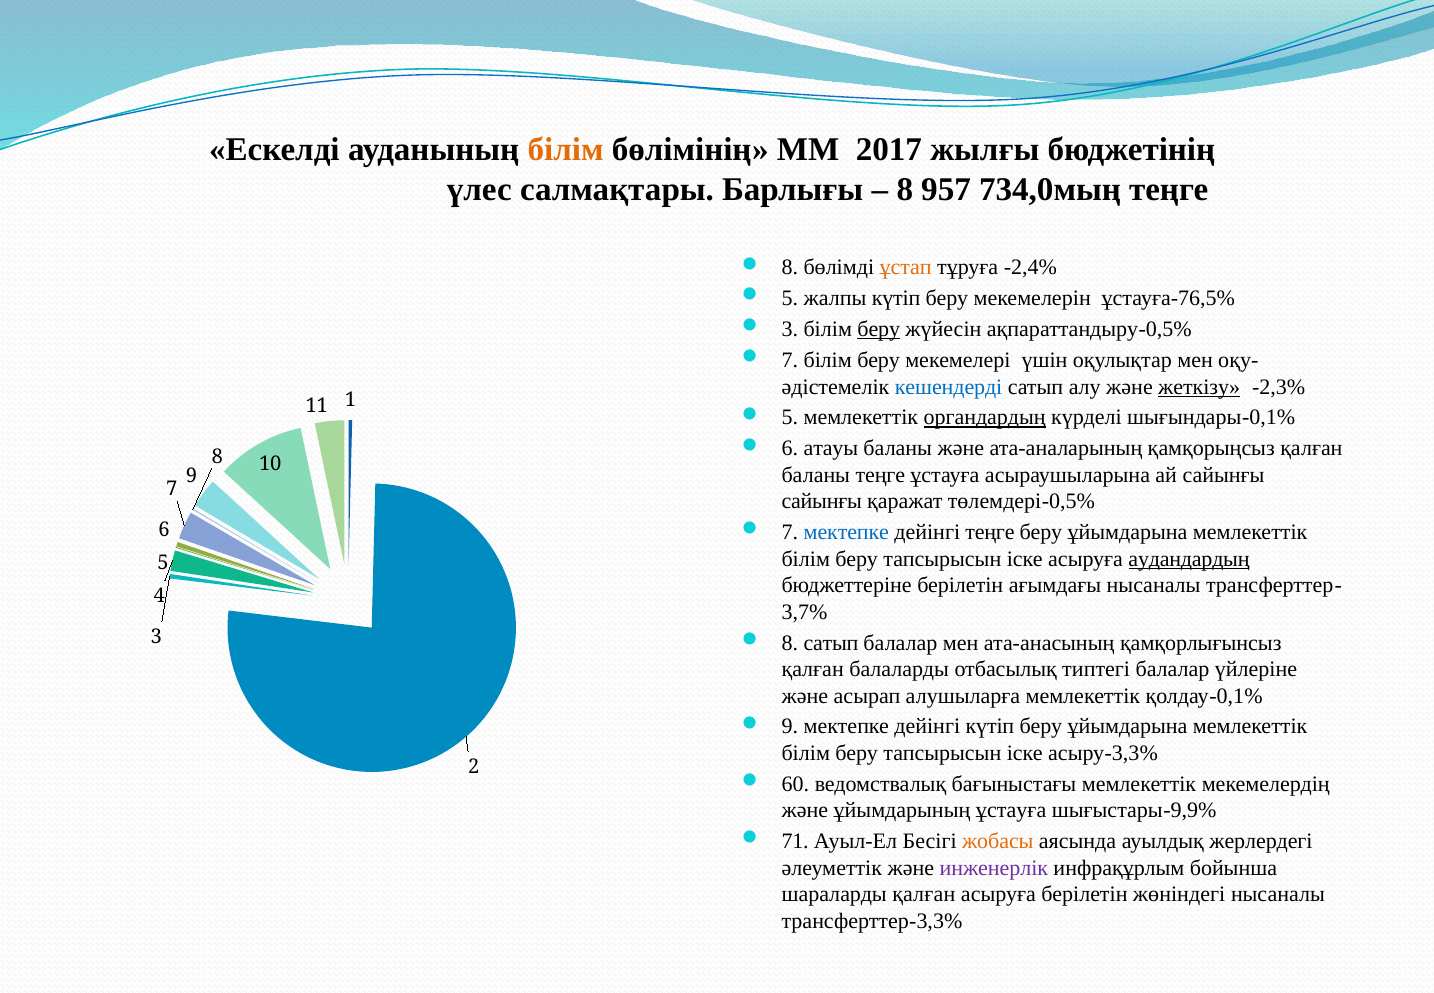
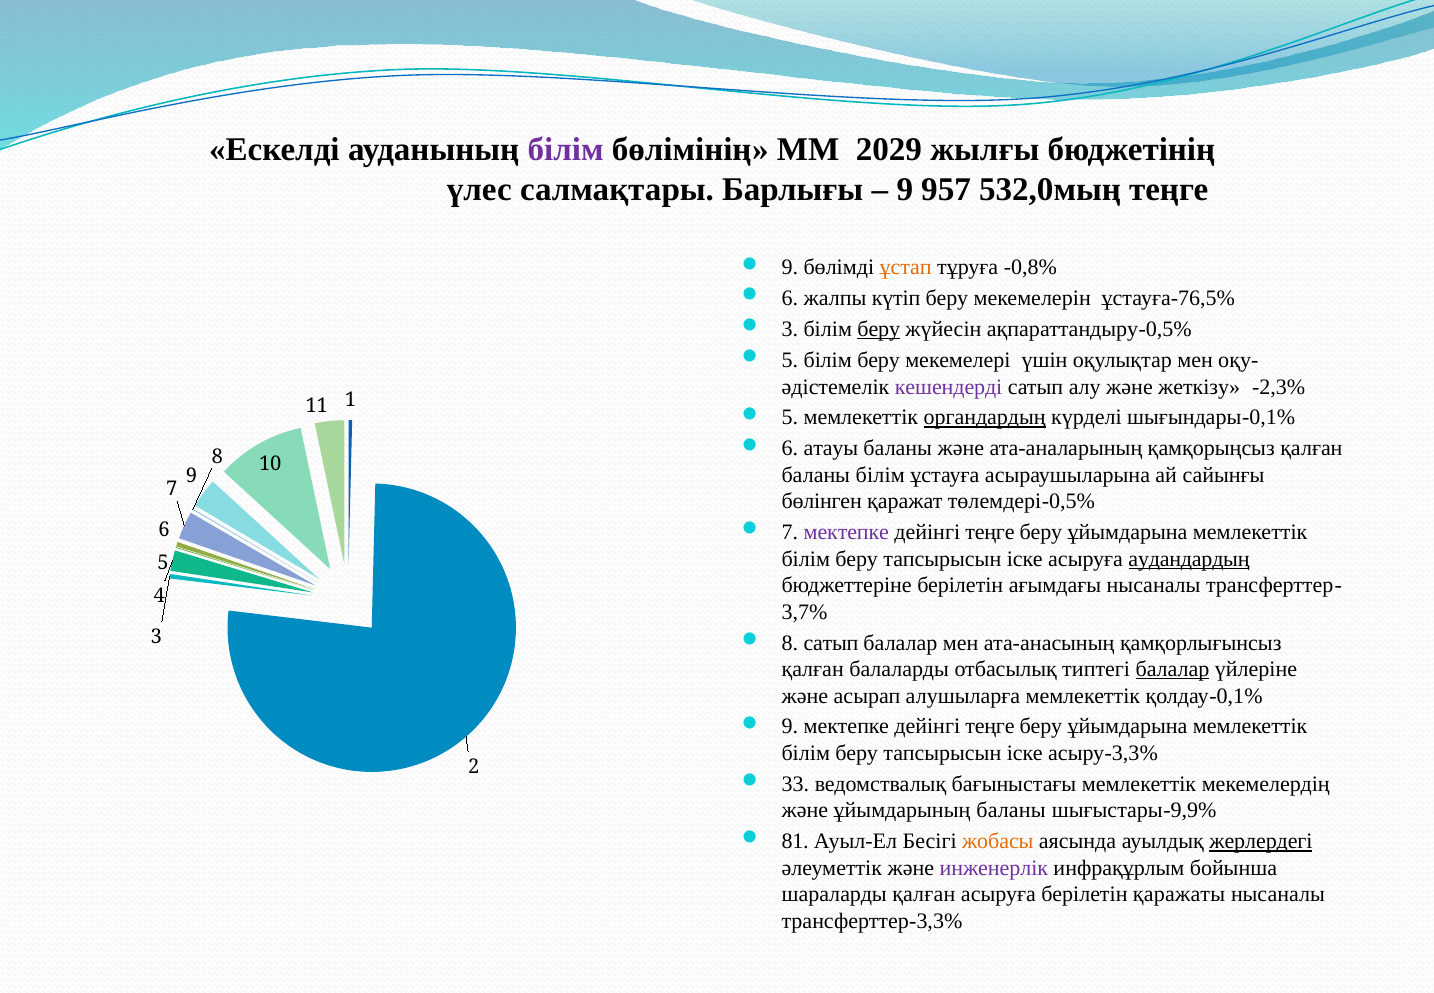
білім at (566, 150) colour: orange -> purple
2017: 2017 -> 2029
8 at (905, 189): 8 -> 9
734,0мың: 734,0мың -> 532,0мың
8 at (790, 267): 8 -> 9
-2,4%: -2,4% -> -0,8%
5 at (790, 298): 5 -> 6
7 at (790, 360): 7 -> 5
кешендерді colour: blue -> purple
жеткізу underline: present -> none
баланы теңге: теңге -> білім
сайынғы at (822, 501): сайынғы -> бөлінген
мектепке at (846, 532) colour: blue -> purple
балалар at (1172, 669) underline: none -> present
9 мектепке дейінгі күтіп: күтіп -> теңге
60: 60 -> 33
ұйымдарының ұстауға: ұстауға -> баланы
71: 71 -> 81
жерлердегі underline: none -> present
жөніндегі: жөніндегі -> қаражаты
